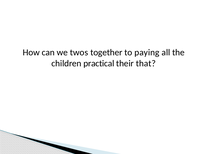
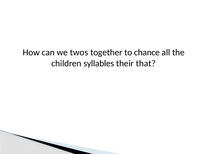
paying: paying -> chance
practical: practical -> syllables
